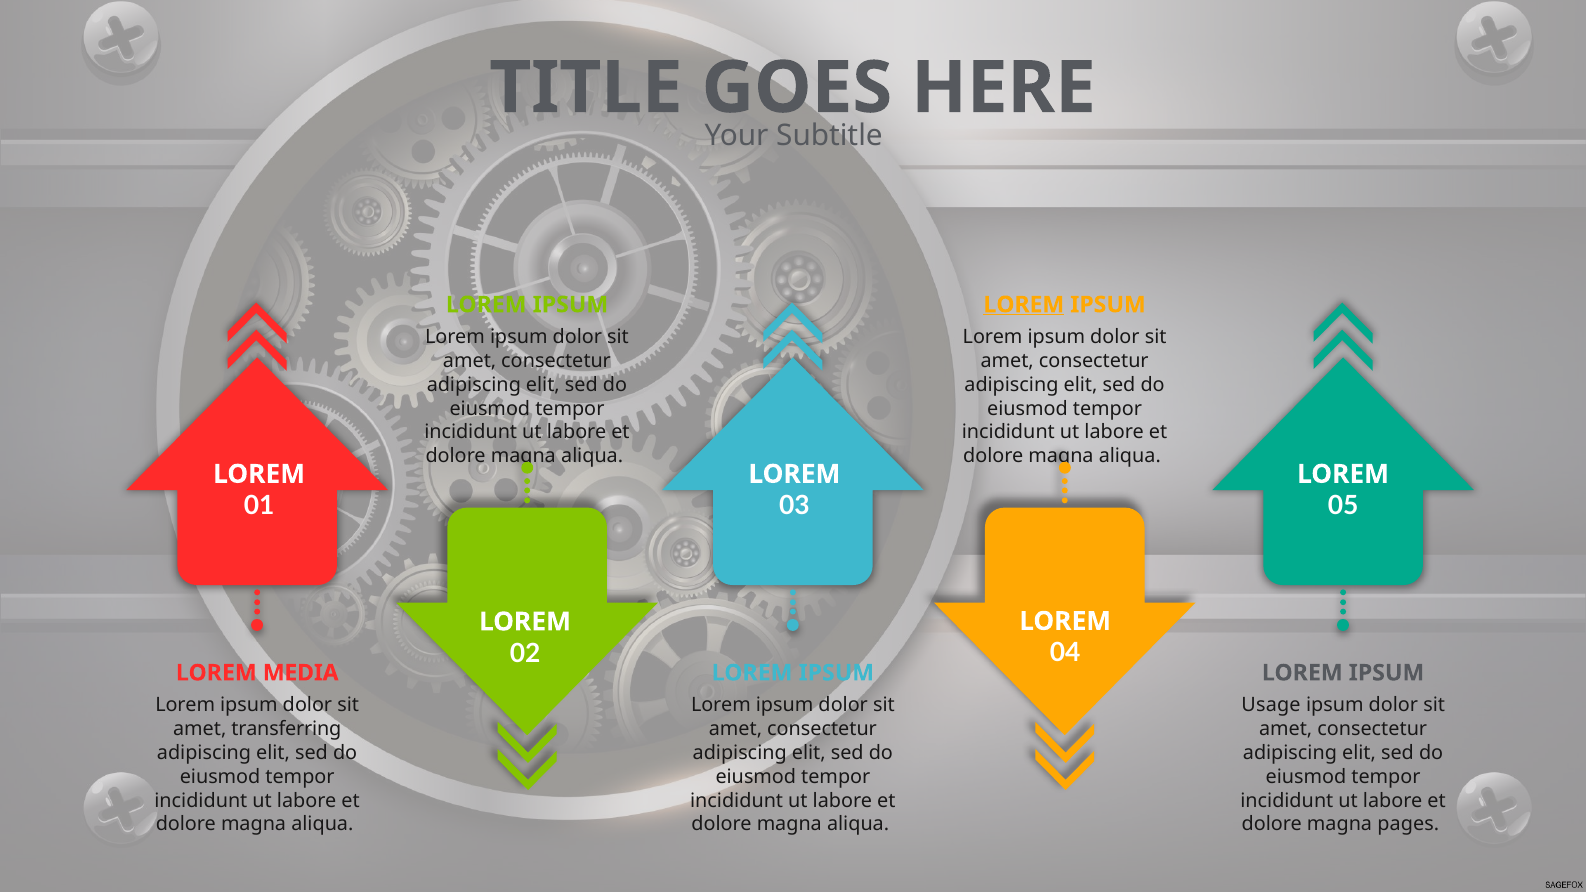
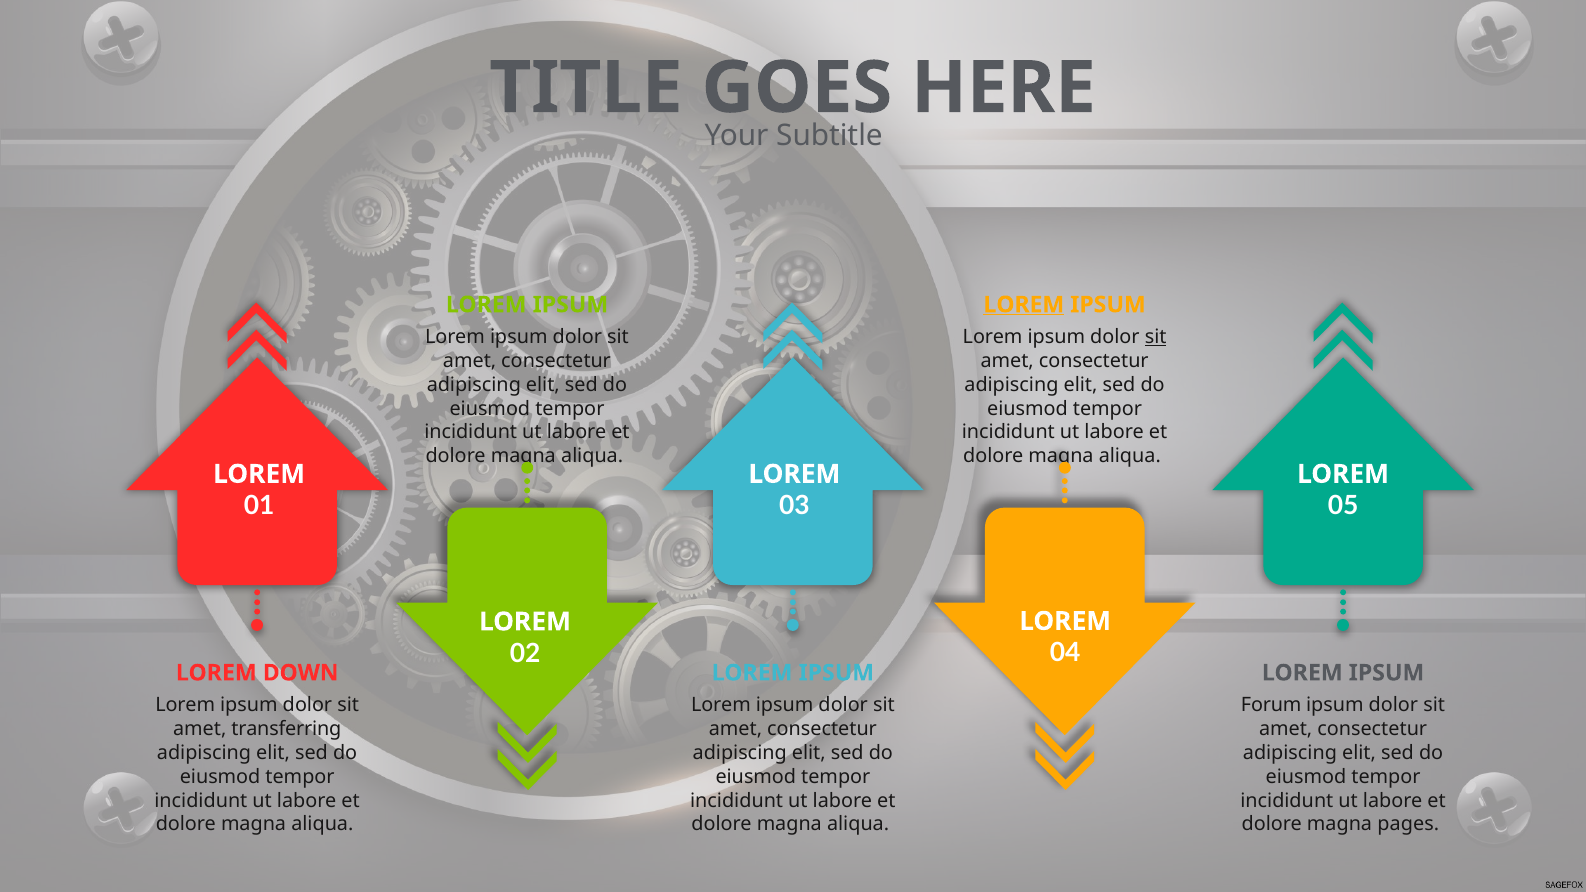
sit at (1156, 337) underline: none -> present
MEDIA: MEDIA -> DOWN
Usage: Usage -> Forum
